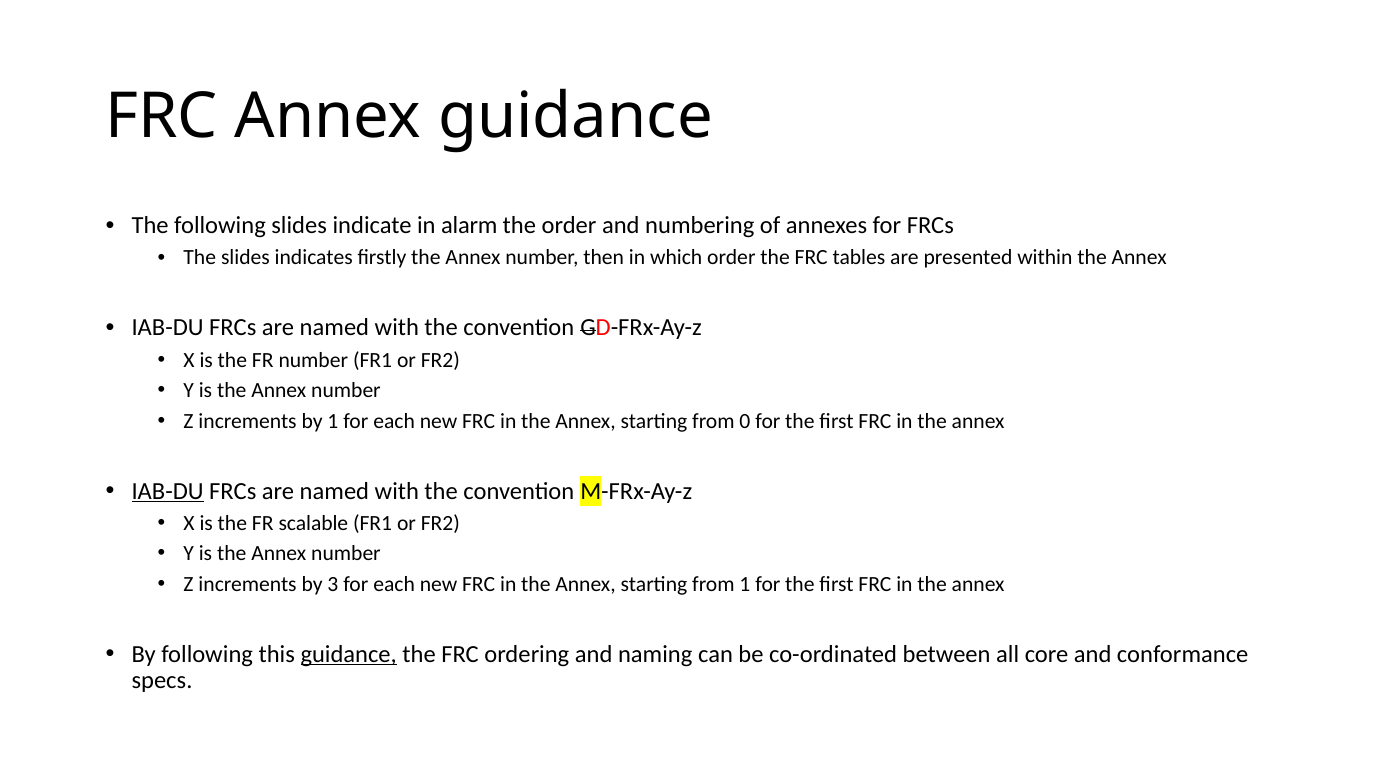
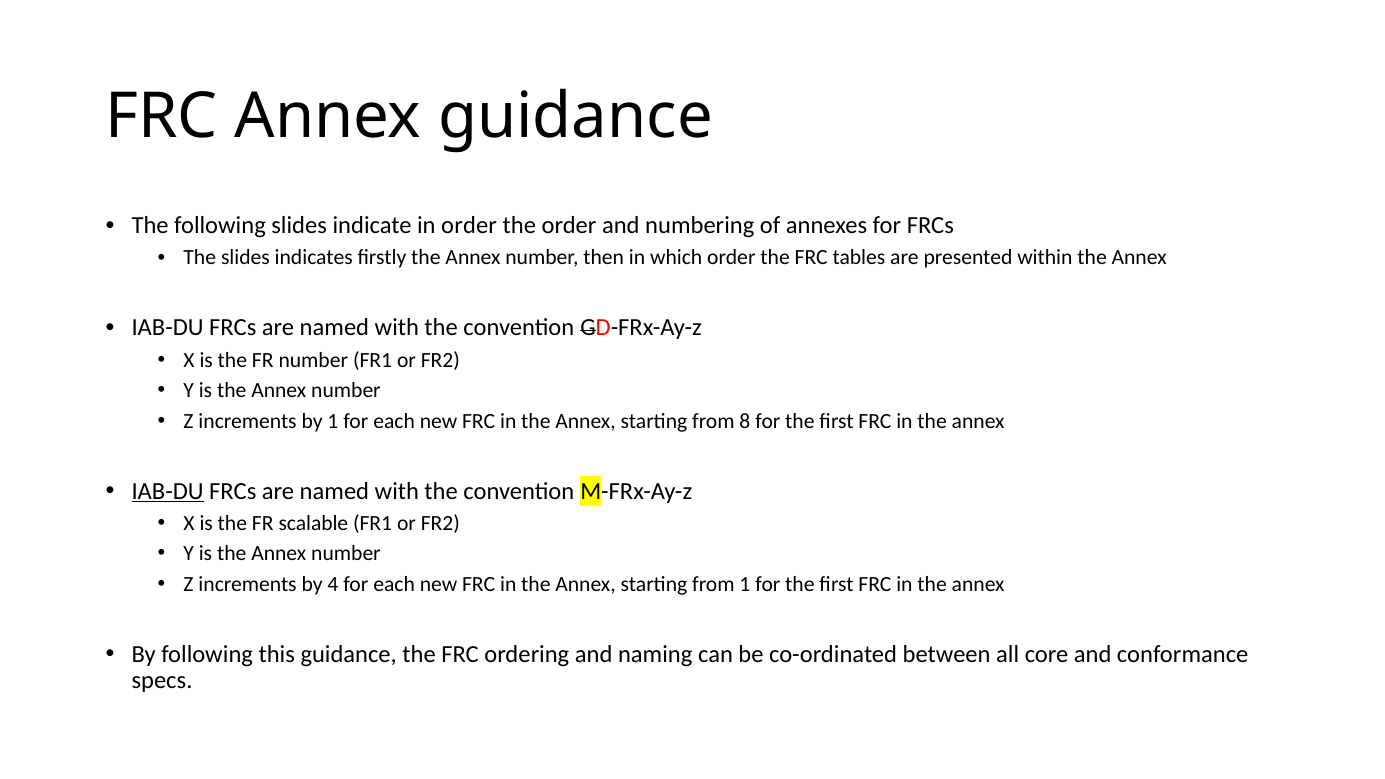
in alarm: alarm -> order
0: 0 -> 8
3: 3 -> 4
guidance at (349, 654) underline: present -> none
